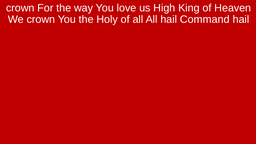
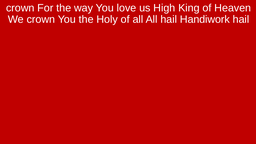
Command: Command -> Handiwork
